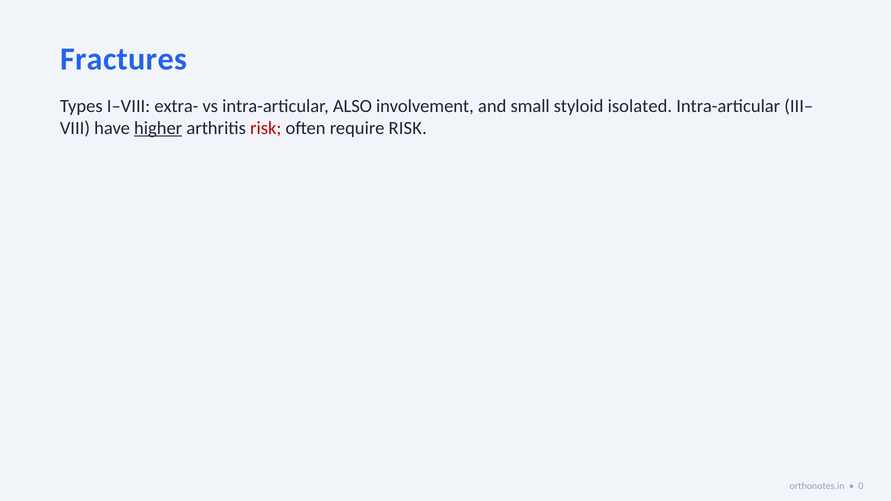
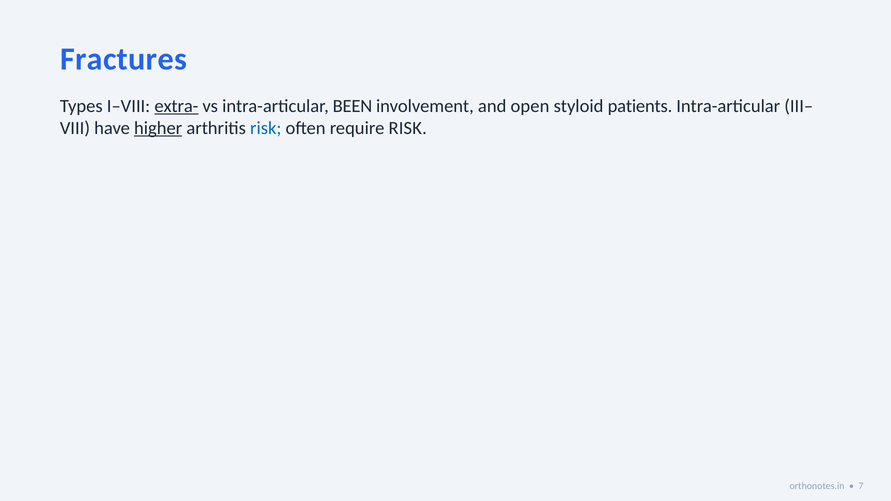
extra- underline: none -> present
ALSO: ALSO -> BEEN
small: small -> open
isolated: isolated -> patients
risk at (266, 128) colour: red -> blue
0: 0 -> 7
